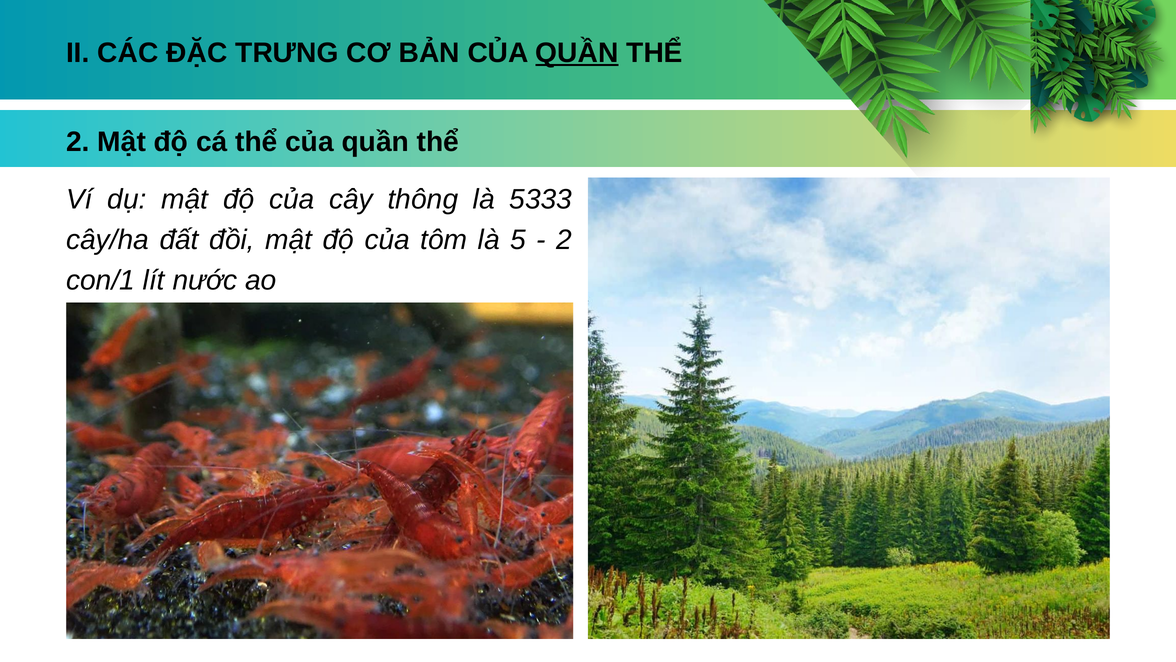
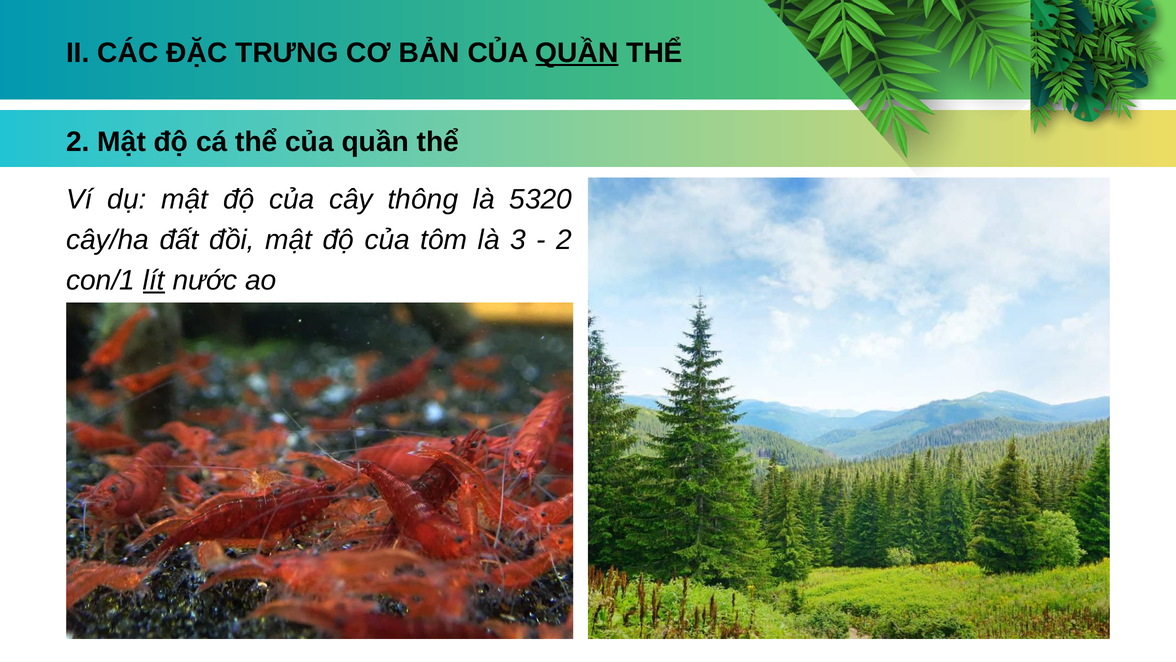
5333: 5333 -> 5320
5: 5 -> 3
lít underline: none -> present
